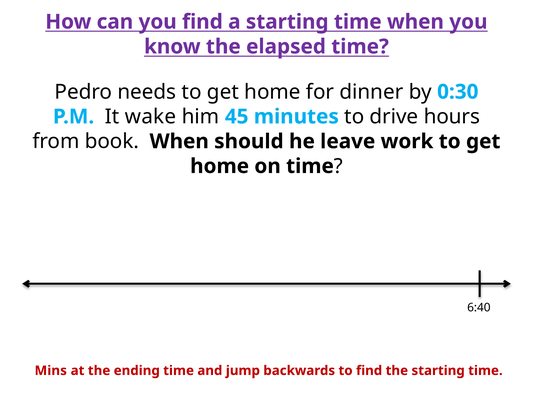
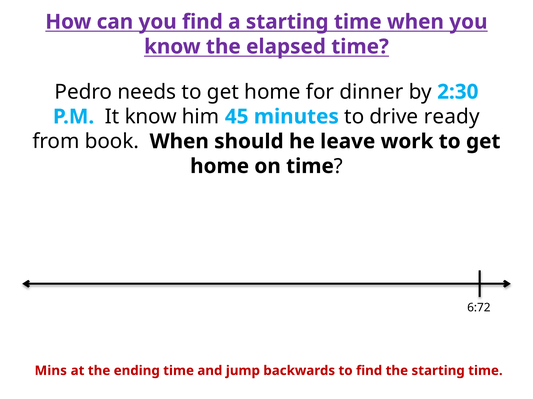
0:30: 0:30 -> 2:30
It wake: wake -> know
hours: hours -> ready
6:40: 6:40 -> 6:72
